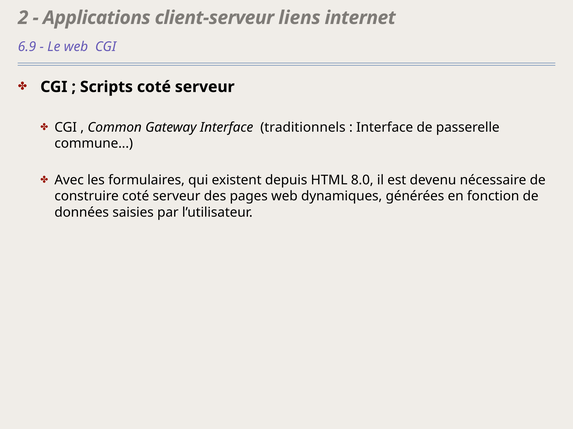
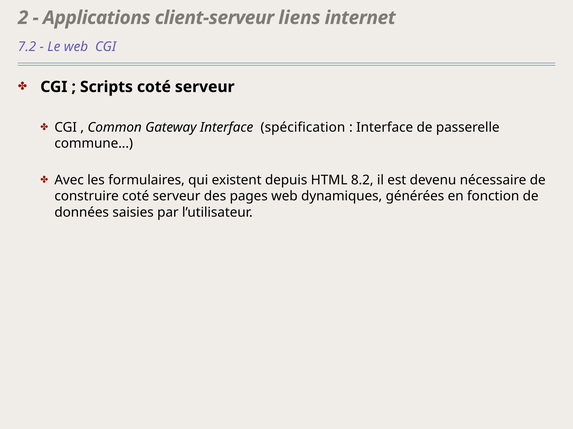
6.9: 6.9 -> 7.2
traditionnels: traditionnels -> spécification
8.0: 8.0 -> 8.2
